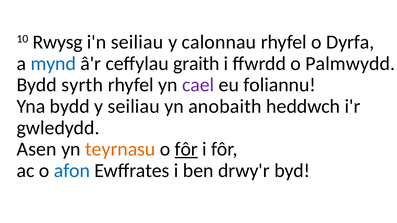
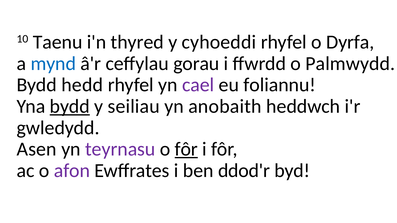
Rwysg: Rwysg -> Taenu
i'n seiliau: seiliau -> thyred
calonnau: calonnau -> cyhoeddi
graith: graith -> gorau
syrth: syrth -> hedd
bydd at (70, 106) underline: none -> present
teyrnasu colour: orange -> purple
afon colour: blue -> purple
drwy'r: drwy'r -> ddod'r
